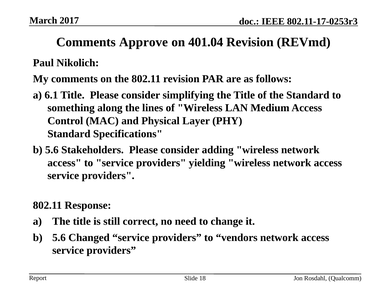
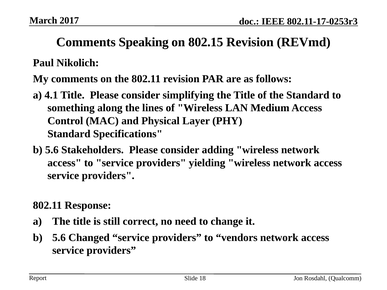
Approve: Approve -> Speaking
401.04: 401.04 -> 802.15
6.1: 6.1 -> 4.1
